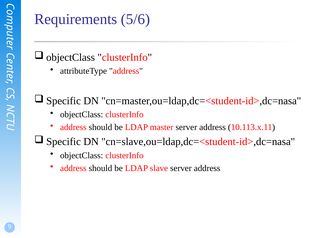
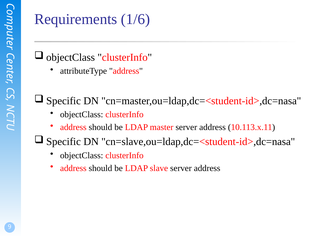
5/6: 5/6 -> 1/6
